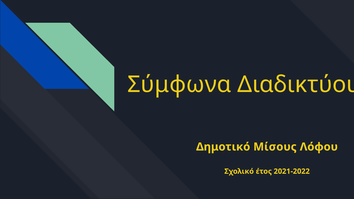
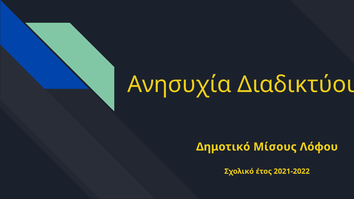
Σύμφωνα: Σύμφωνα -> Ανησυχία
